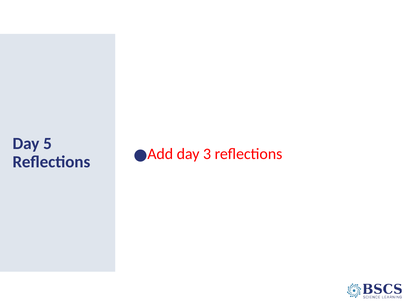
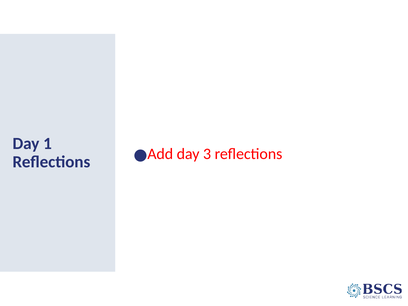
5: 5 -> 1
